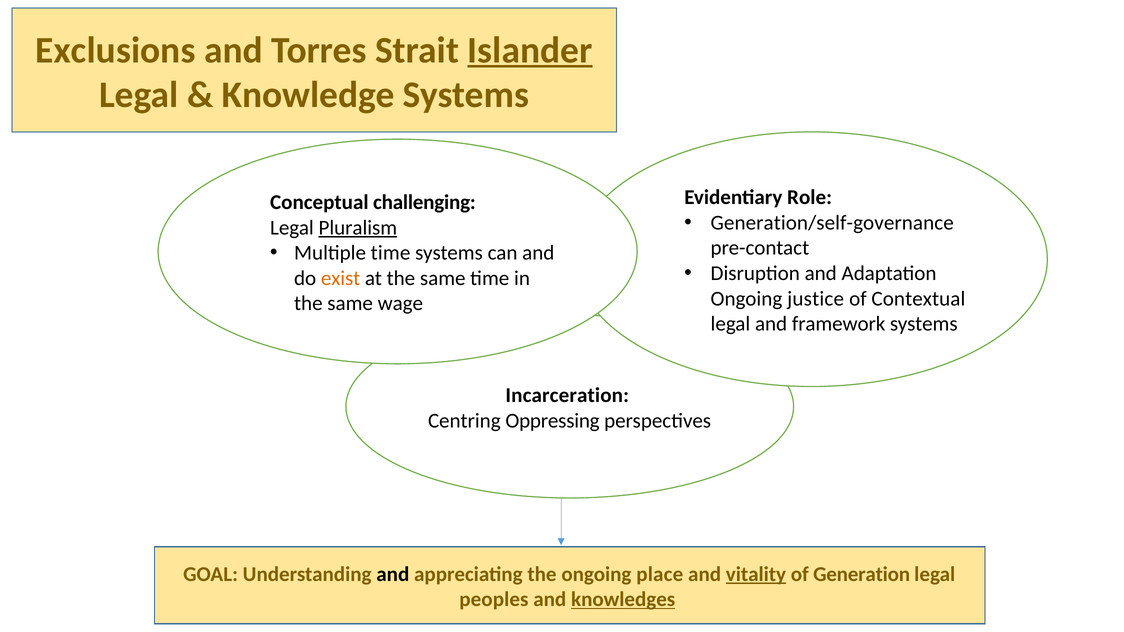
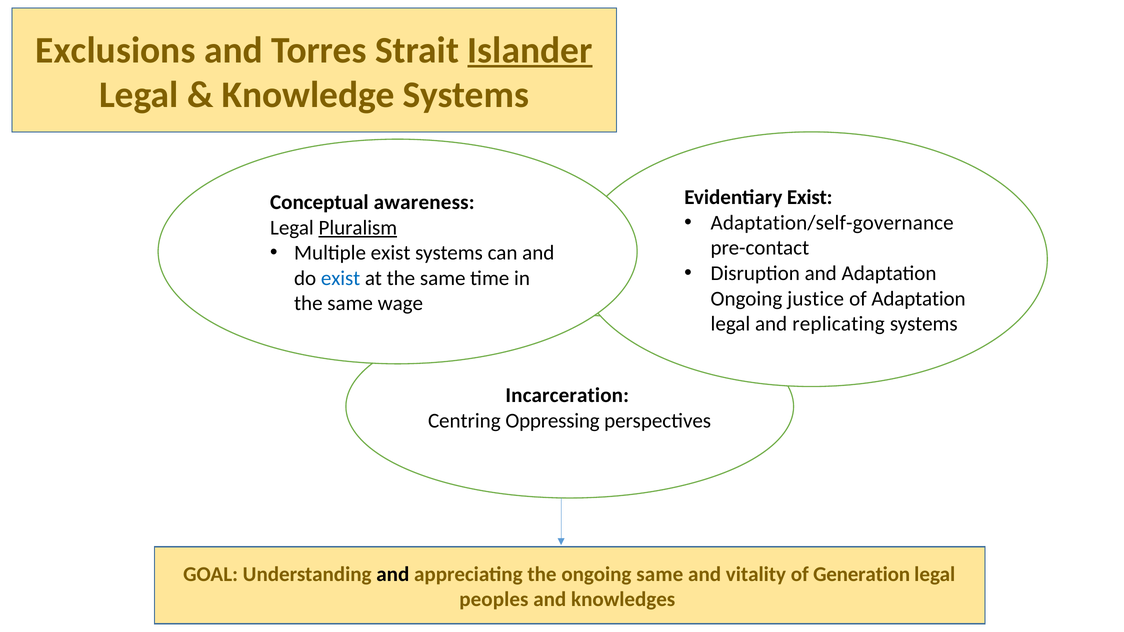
Evidentiary Role: Role -> Exist
challenging: challenging -> awareness
Generation/self-governance: Generation/self-governance -> Adaptation/self-governance
Multiple time: time -> exist
exist at (341, 278) colour: orange -> blue
of Contextual: Contextual -> Adaptation
framework: framework -> replicating
ongoing place: place -> same
vitality underline: present -> none
knowledges underline: present -> none
